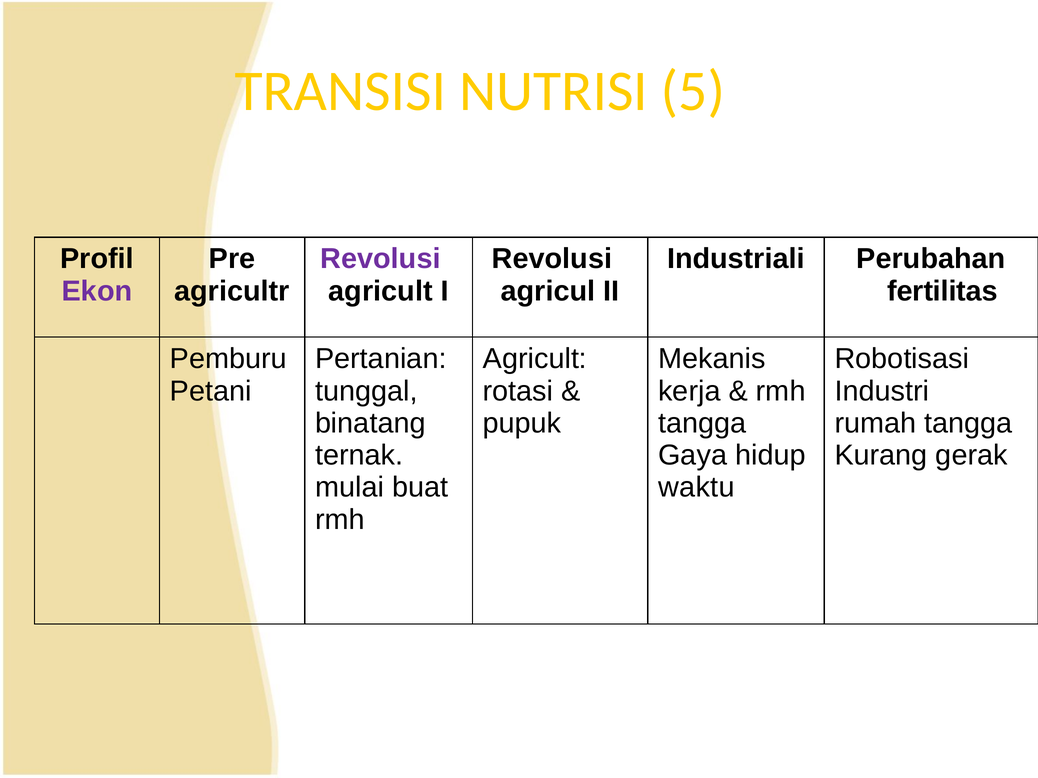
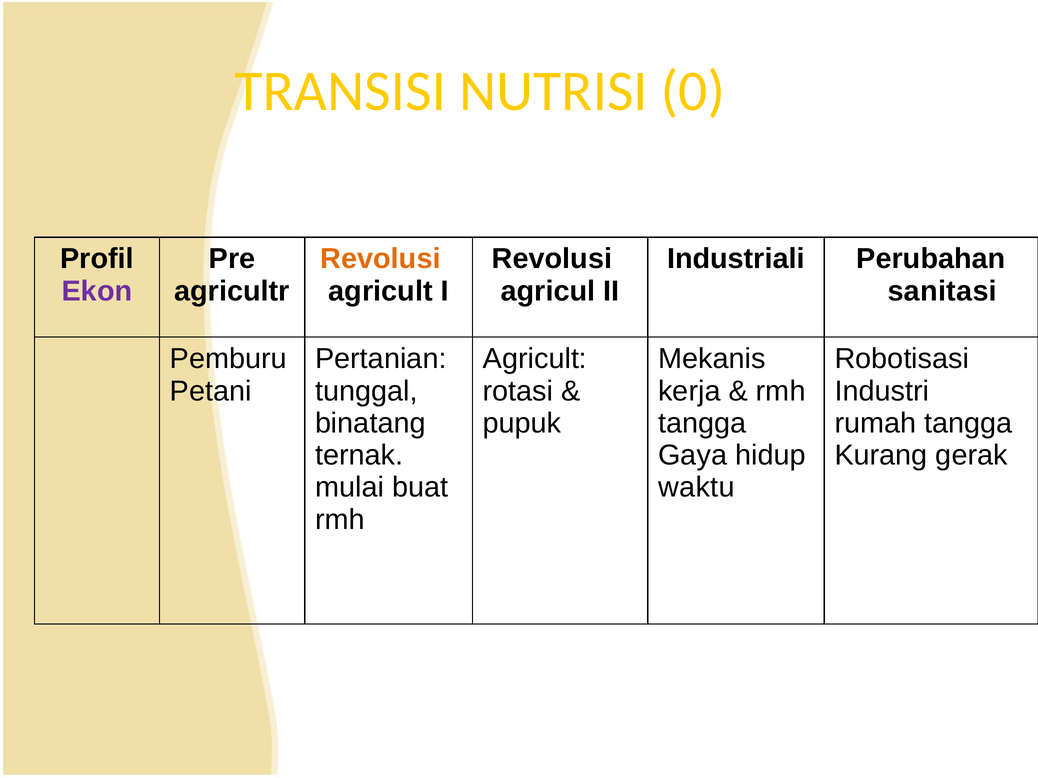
5: 5 -> 0
Revolusi at (381, 259) colour: purple -> orange
fertilitas: fertilitas -> sanitasi
